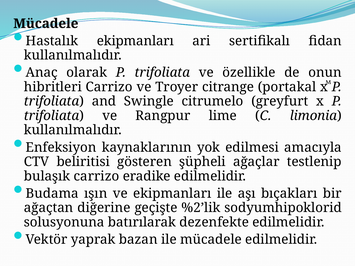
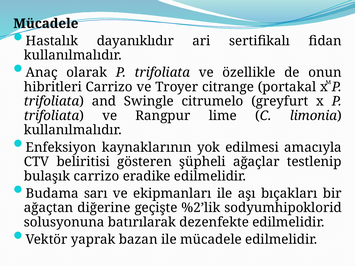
Hastalık ekipmanları: ekipmanları -> dayanıklıdır
ışın: ışın -> sarı
